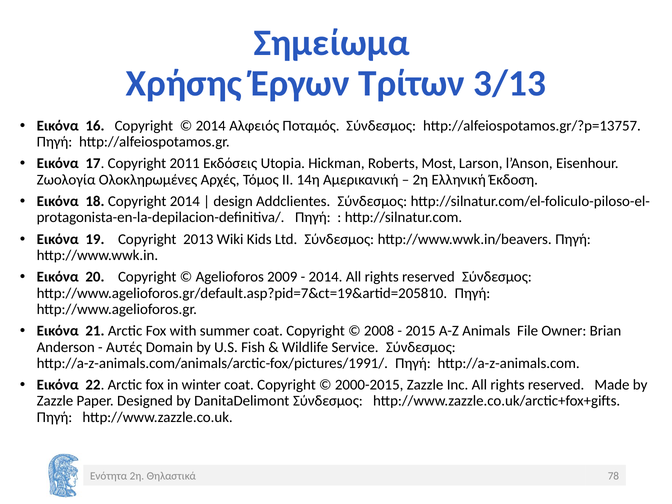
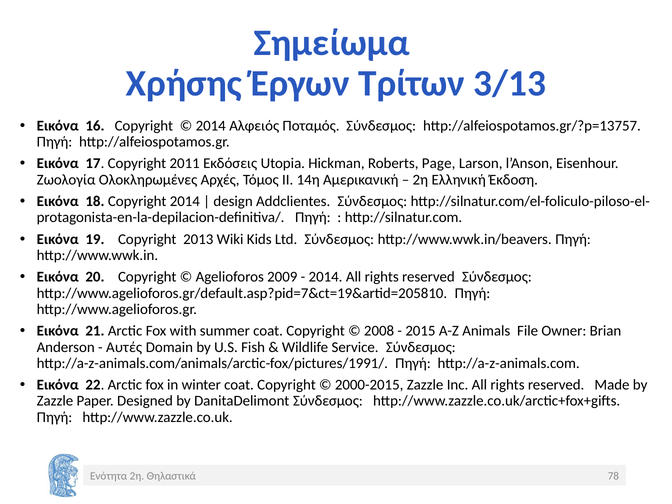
Most: Most -> Page
